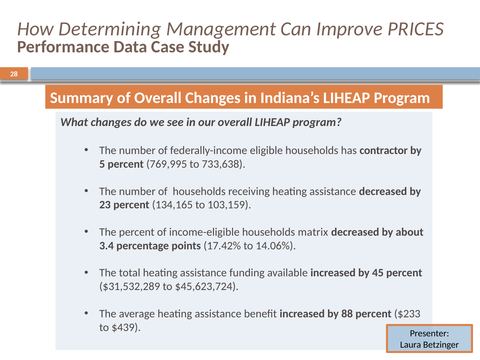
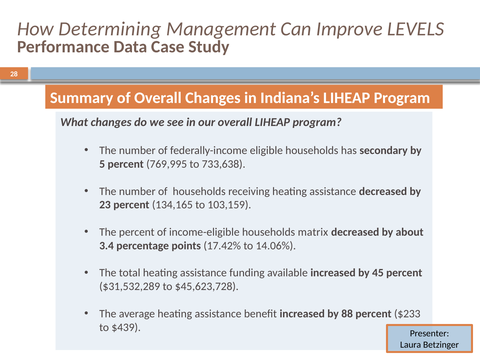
PRICES: PRICES -> LEVELS
contractor: contractor -> secondary
$45,623,724: $45,623,724 -> $45,623,728
